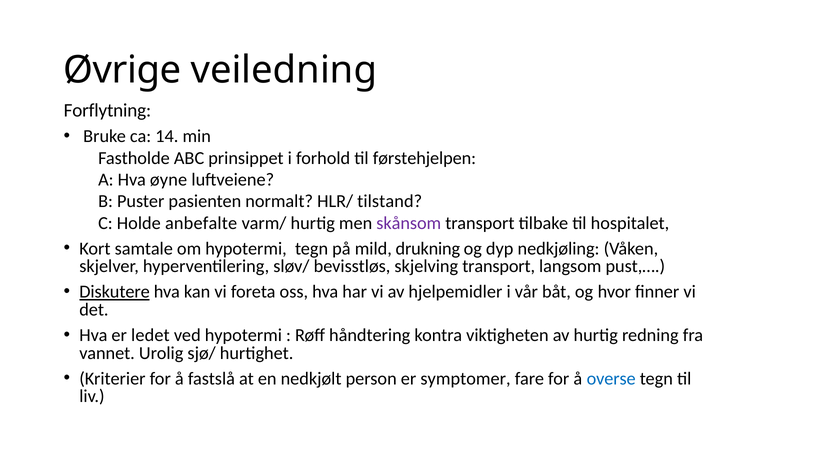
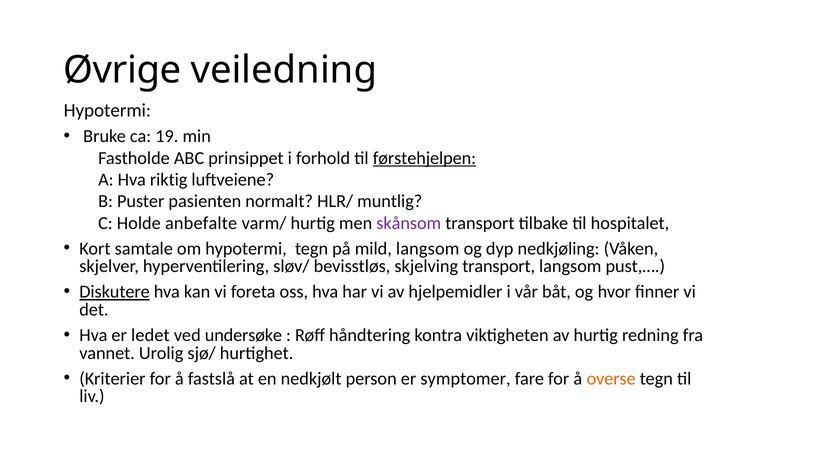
Forflytning at (107, 110): Forflytning -> Hypotermi
14: 14 -> 19
førstehjelpen underline: none -> present
øyne: øyne -> riktig
tilstand: tilstand -> muntlig
mild drukning: drukning -> langsom
ved hypotermi: hypotermi -> undersøke
overse colour: blue -> orange
